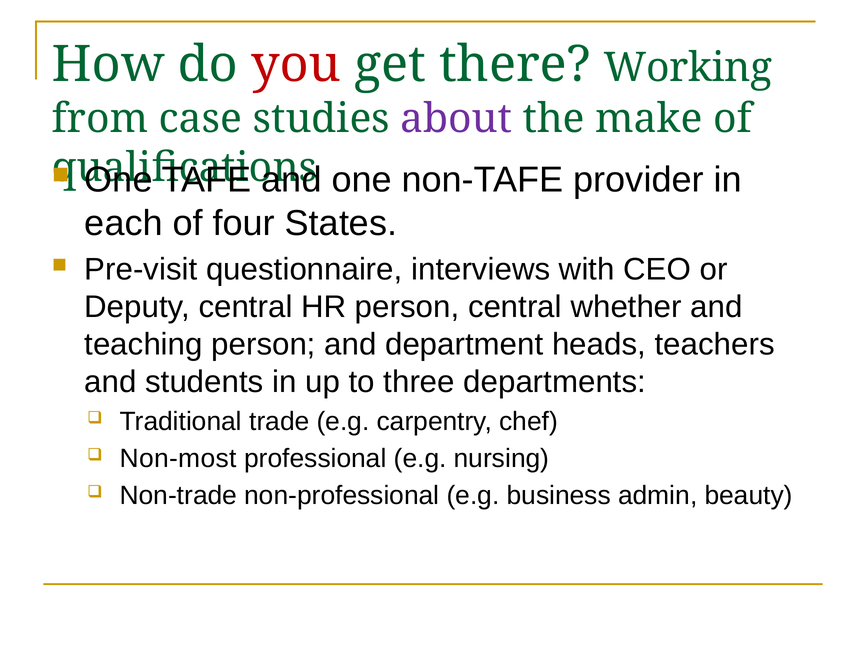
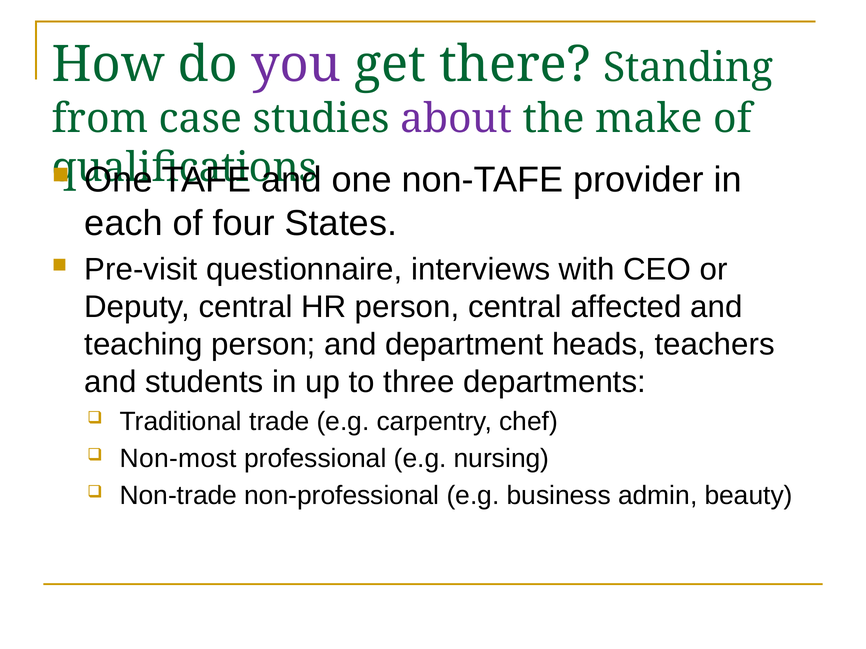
you colour: red -> purple
Working: Working -> Standing
whether: whether -> affected
